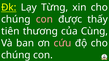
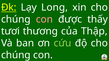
Từng: Từng -> Long
tiên: tiên -> tươi
Cùng: Cùng -> Thập
cứu colour: pink -> light green
